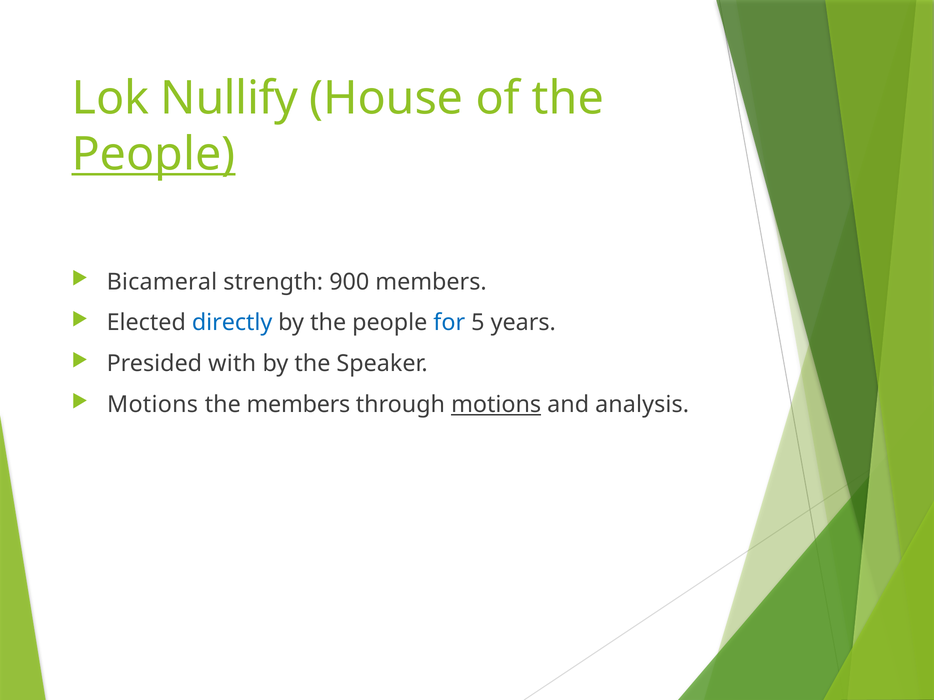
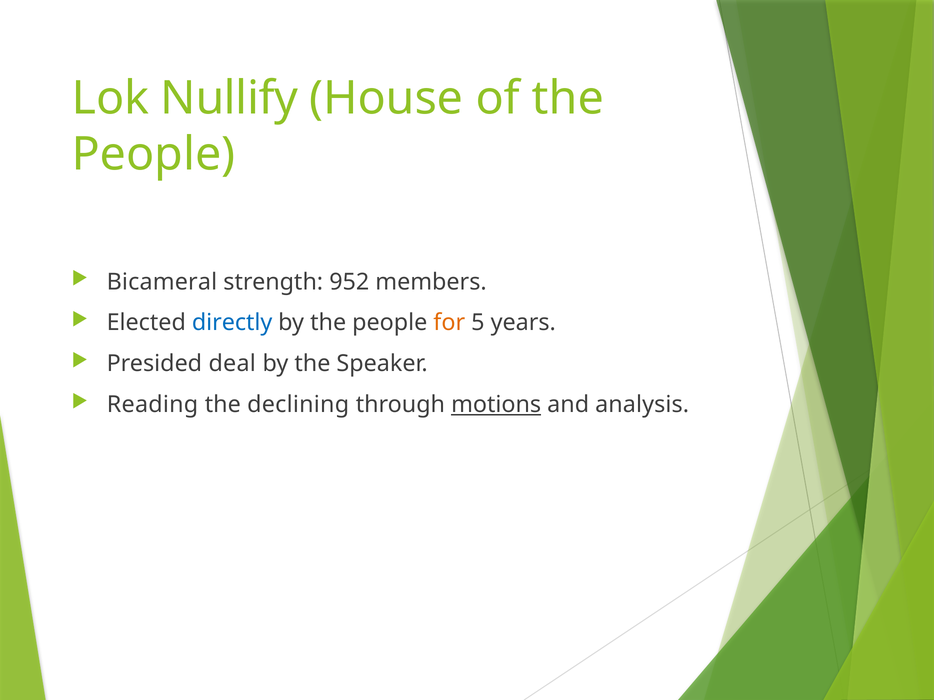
People at (154, 154) underline: present -> none
900: 900 -> 952
for colour: blue -> orange
with: with -> deal
Motions at (153, 405): Motions -> Reading
the members: members -> declining
